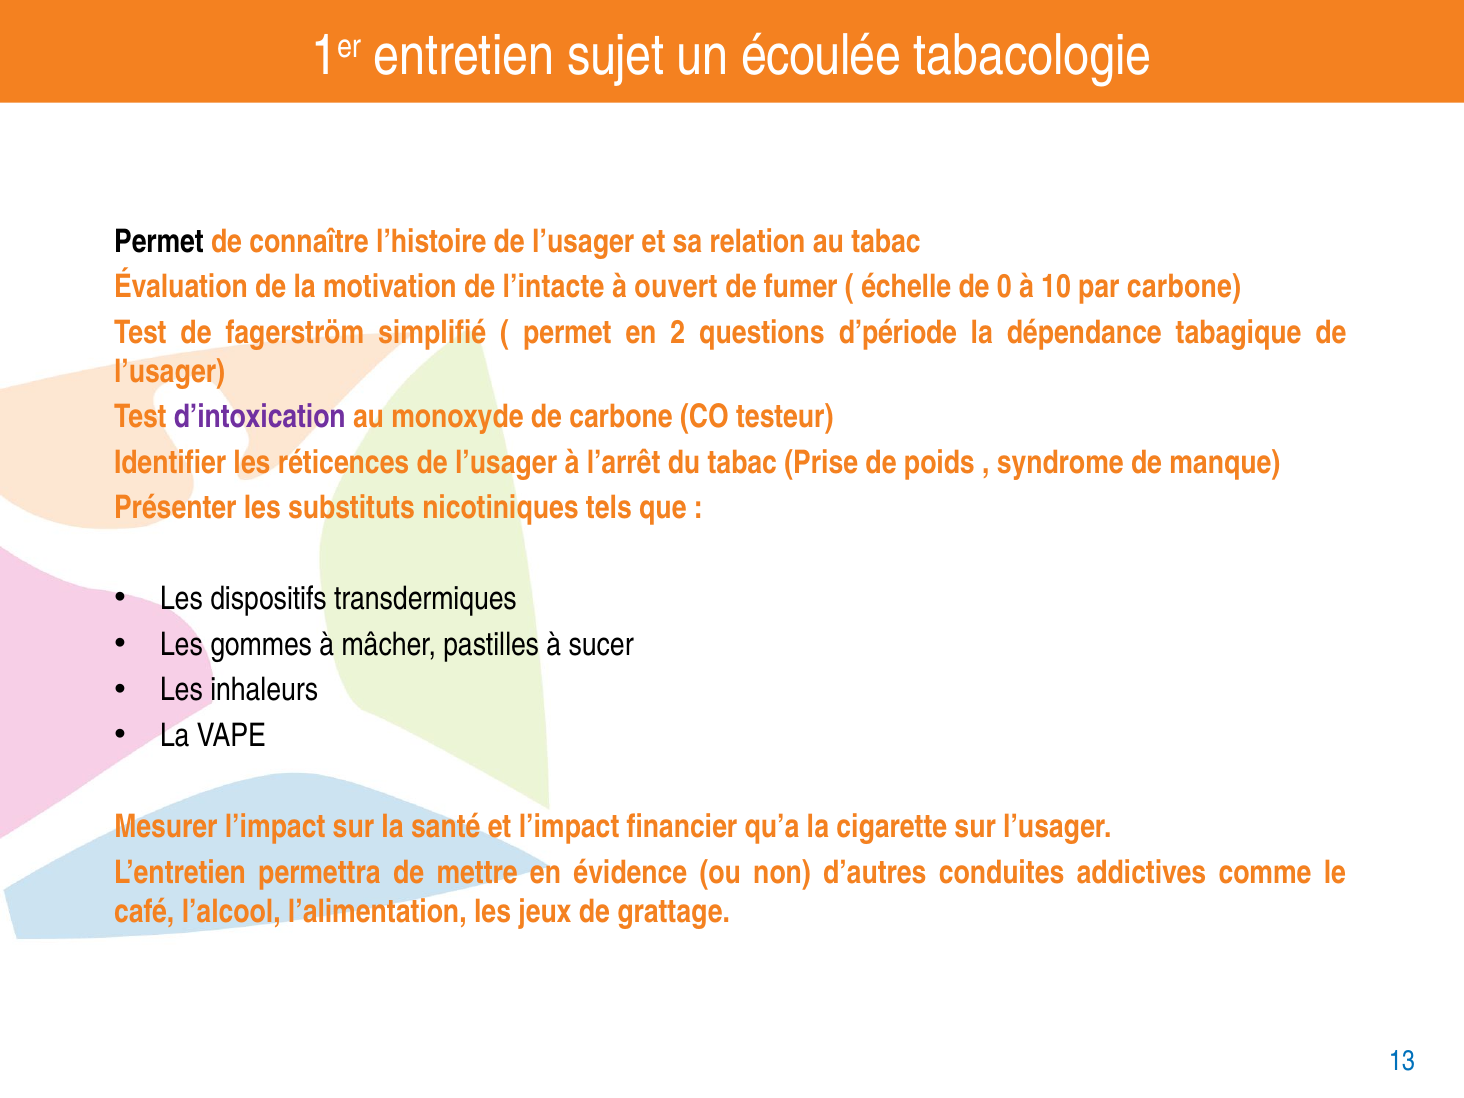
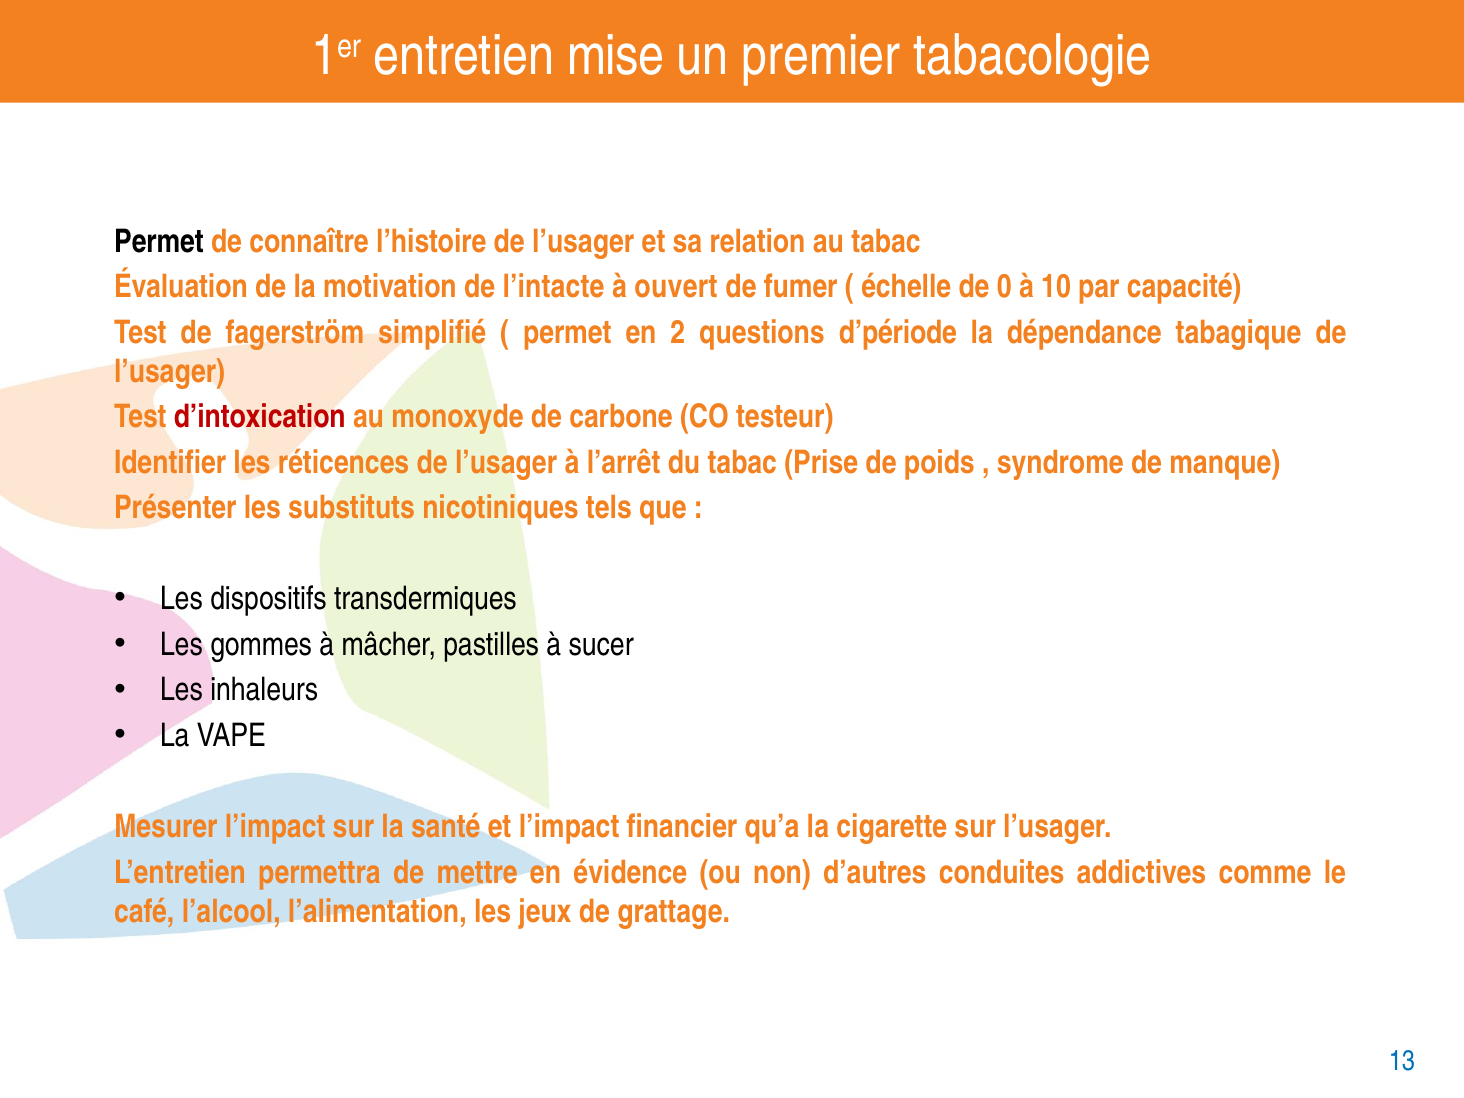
sujet: sujet -> mise
écoulée: écoulée -> premier
par carbone: carbone -> capacité
d’intoxication colour: purple -> red
